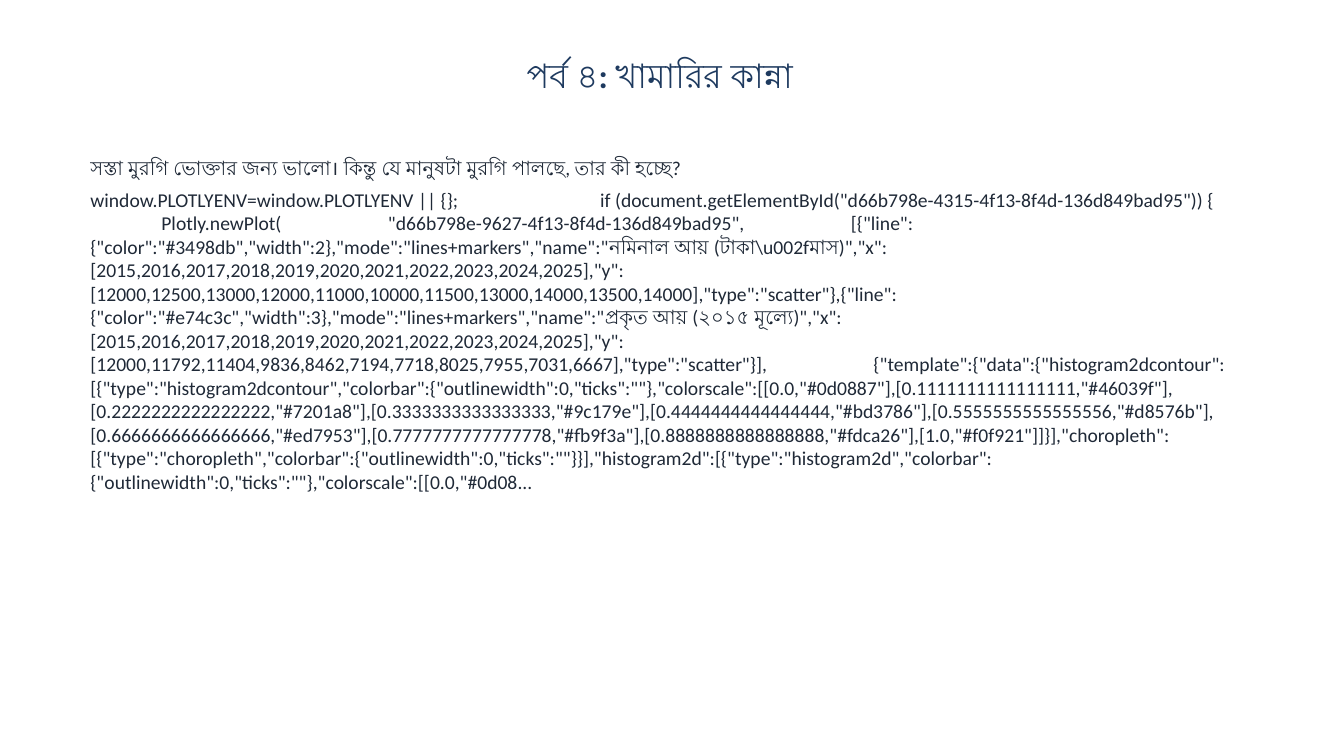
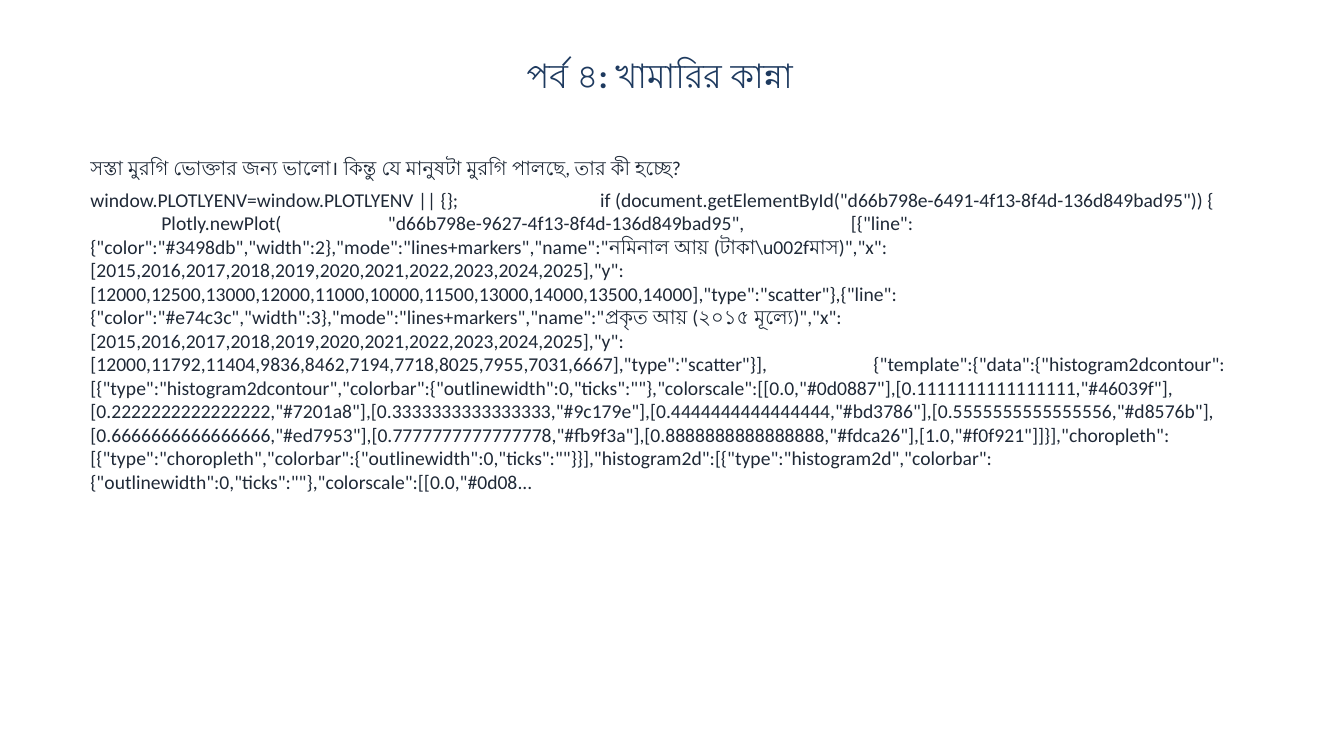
document.getElementById("d66b798e-4315-4f13-8f4d-136d849bad95: document.getElementById("d66b798e-4315-4f13-8f4d-136d849bad95 -> document.getElementById("d66b798e-6491-4f13-8f4d-136d849bad95
